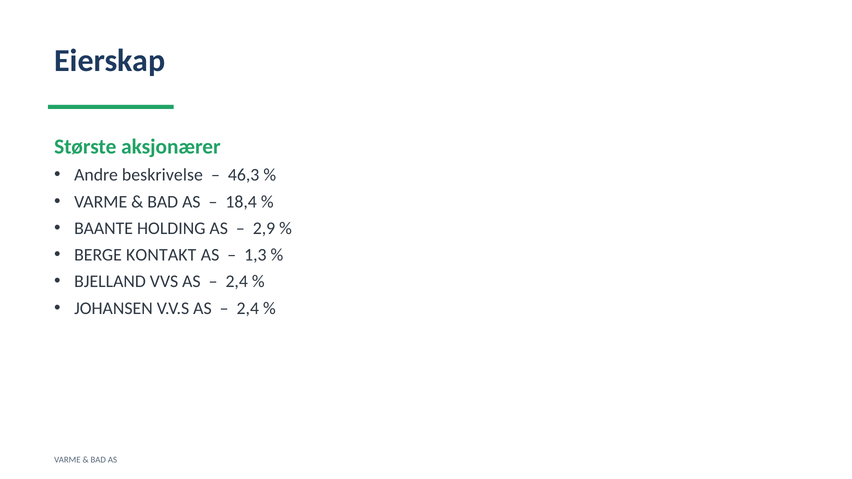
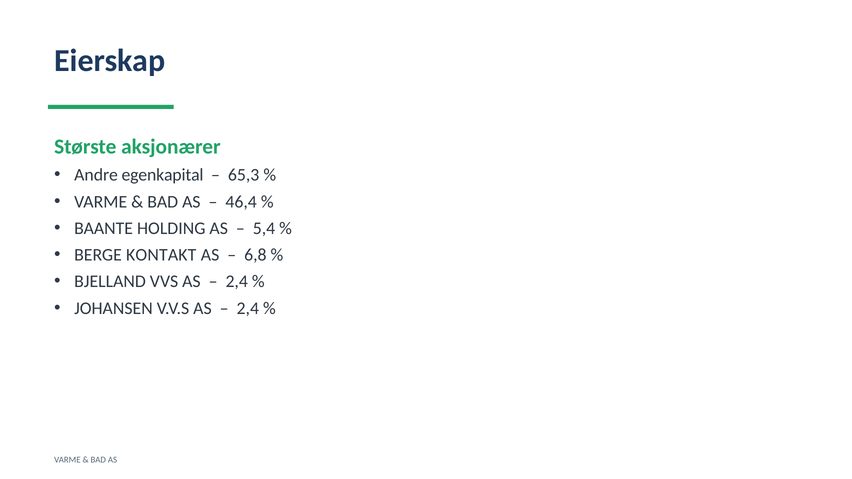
beskrivelse: beskrivelse -> egenkapital
46,3: 46,3 -> 65,3
18,4: 18,4 -> 46,4
2,9: 2,9 -> 5,4
1,3: 1,3 -> 6,8
